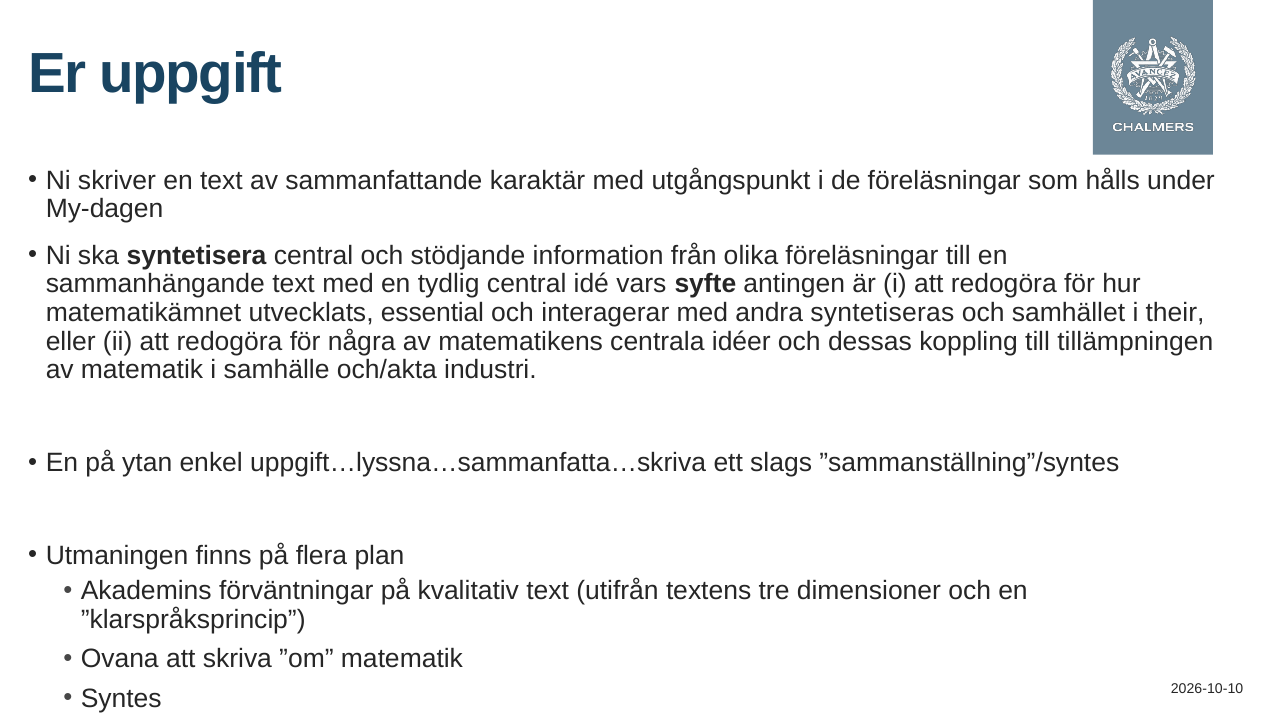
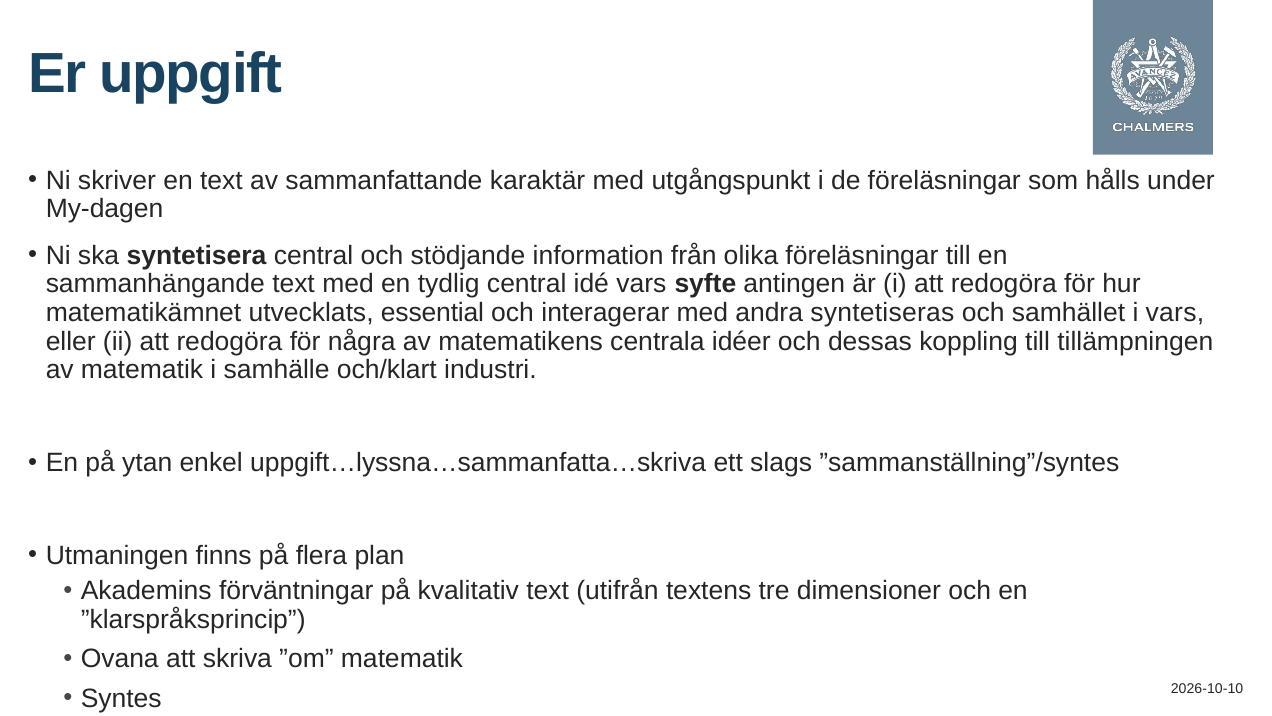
i their: their -> vars
och/akta: och/akta -> och/klart
